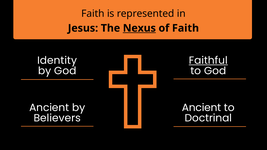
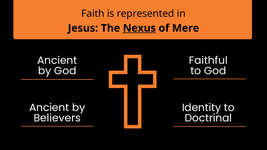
of Faith: Faith -> Mere
Identity at (57, 61): Identity -> Ancient
Faithful underline: present -> none
Ancient at (202, 108): Ancient -> Identity
